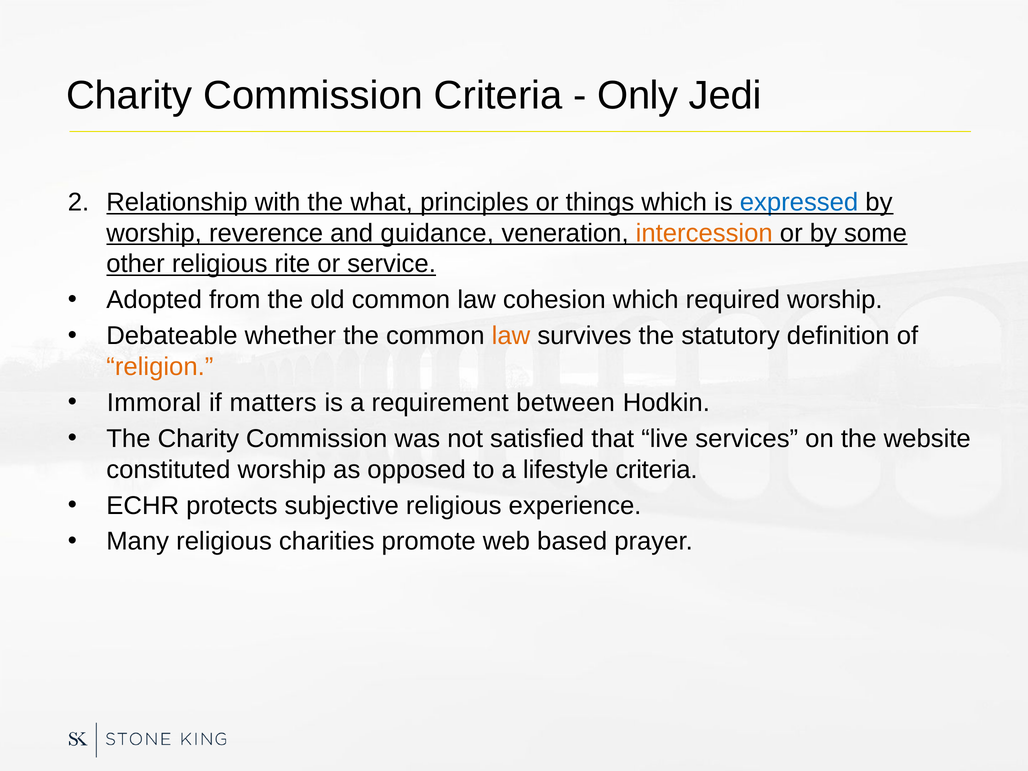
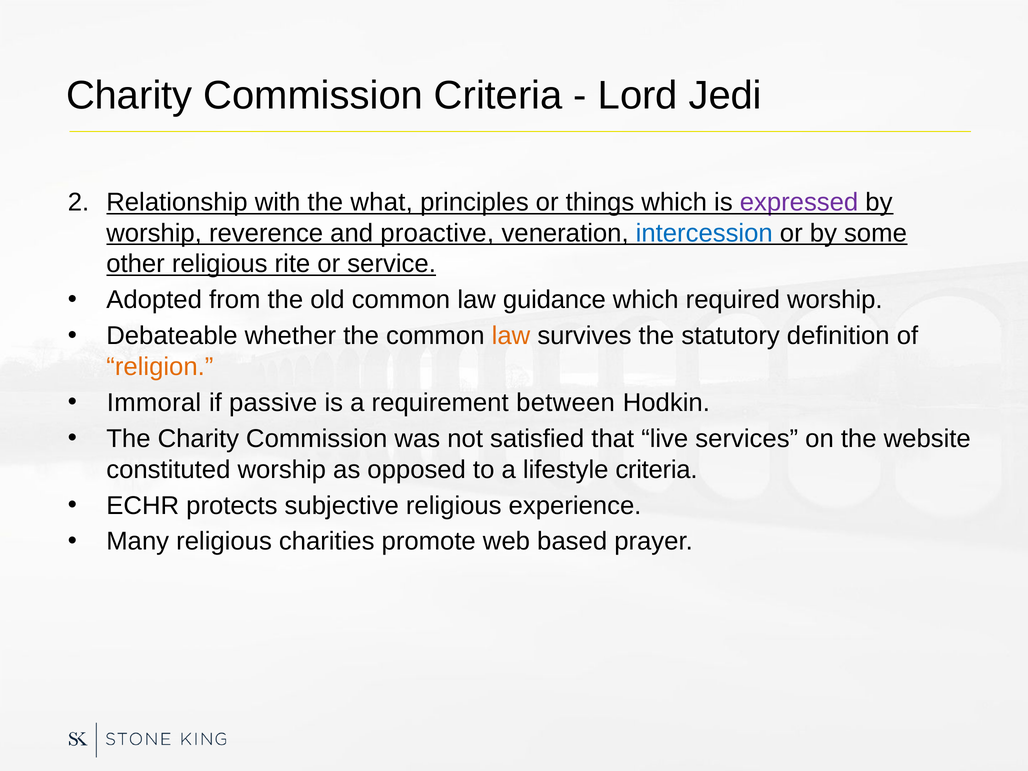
Only: Only -> Lord
expressed colour: blue -> purple
guidance: guidance -> proactive
intercession colour: orange -> blue
cohesion: cohesion -> guidance
matters: matters -> passive
